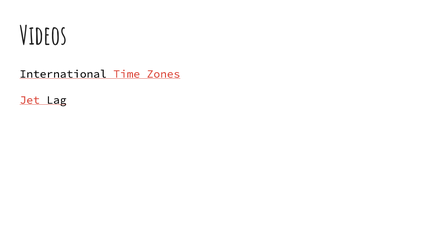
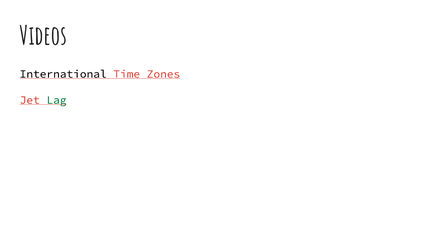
Lag colour: black -> green
